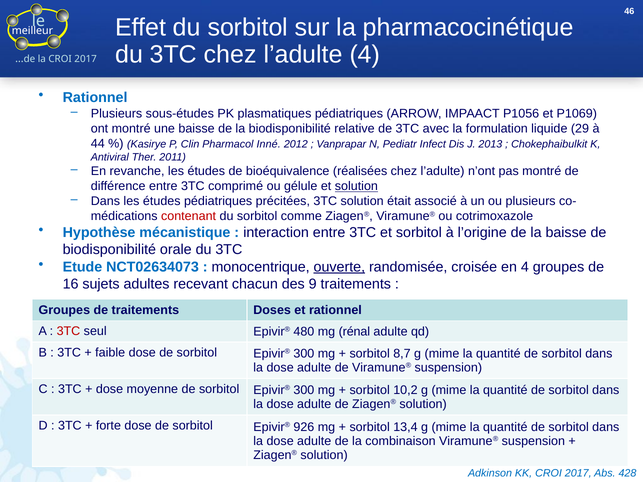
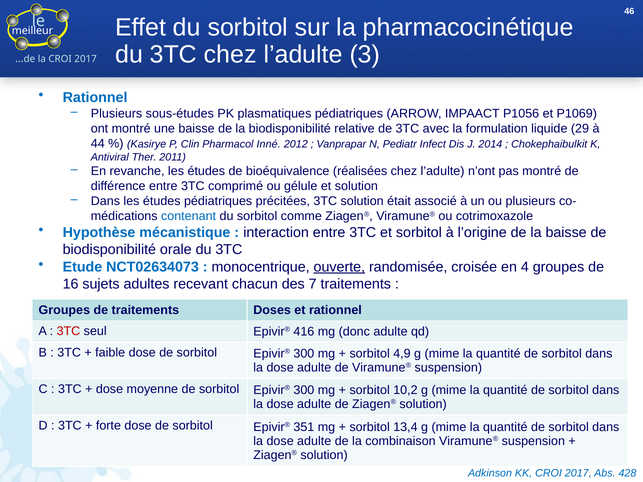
l’adulte 4: 4 -> 3
2013: 2013 -> 2014
solution at (356, 186) underline: present -> none
contenant colour: red -> blue
9: 9 -> 7
480: 480 -> 416
rénal: rénal -> donc
8,7: 8,7 -> 4,9
926: 926 -> 351
